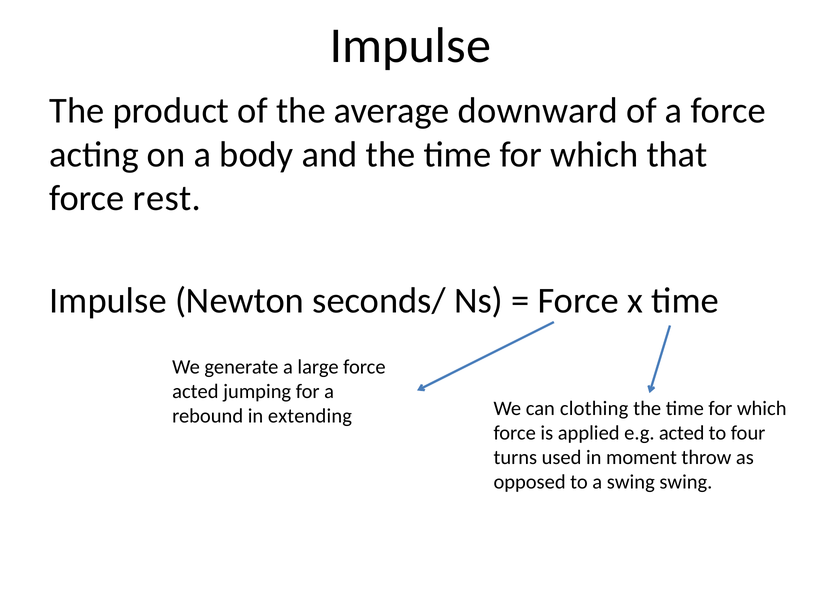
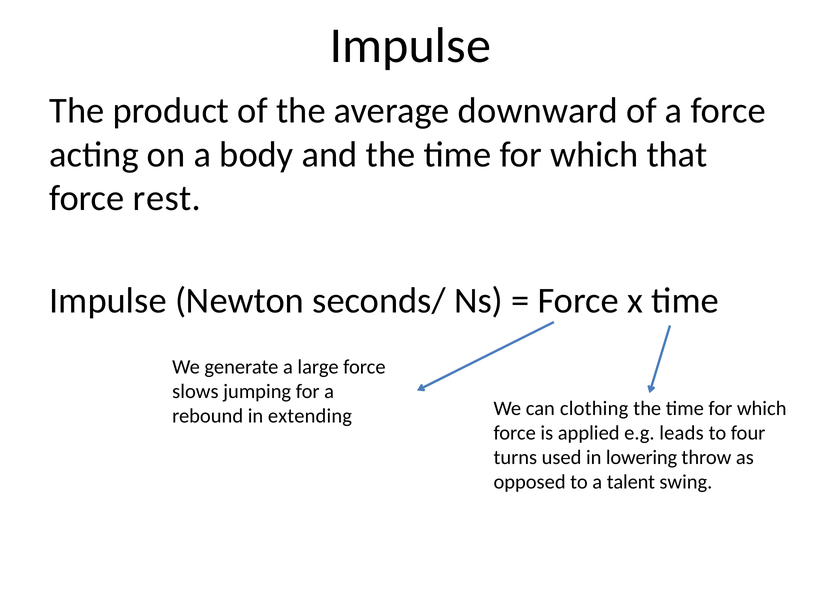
acted at (195, 391): acted -> slows
e.g acted: acted -> leads
moment: moment -> lowering
a swing: swing -> talent
